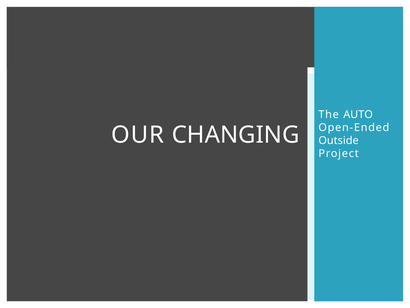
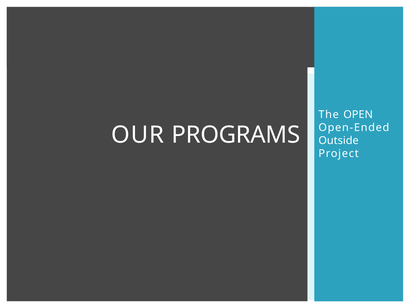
AUTO: AUTO -> OPEN
CHANGING: CHANGING -> PROGRAMS
